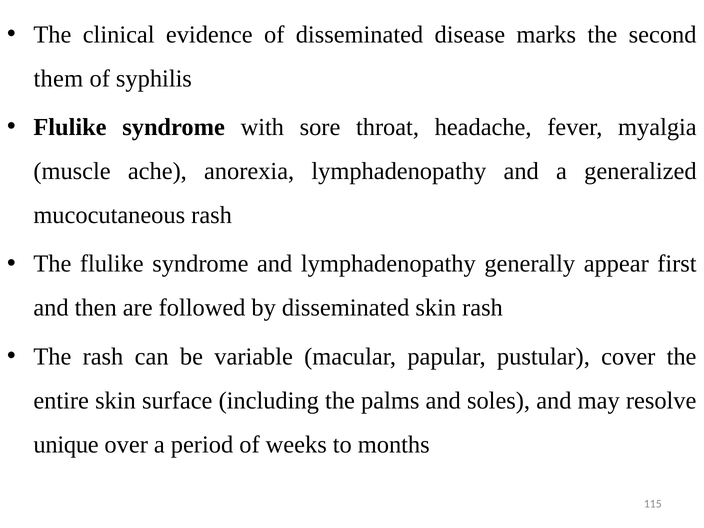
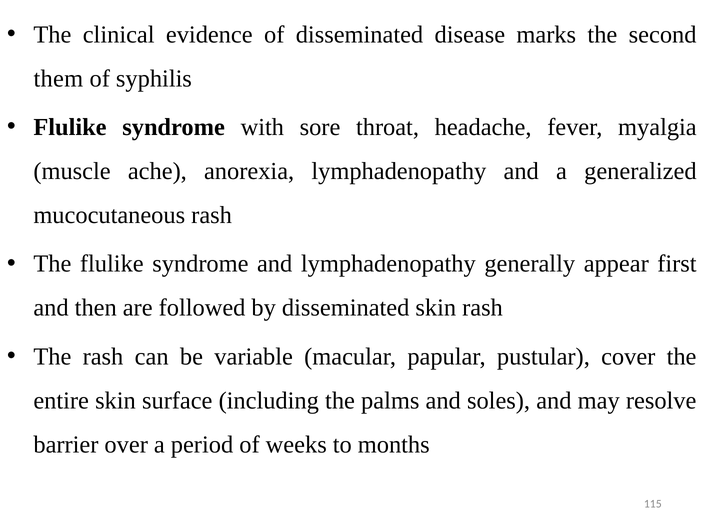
unique: unique -> barrier
